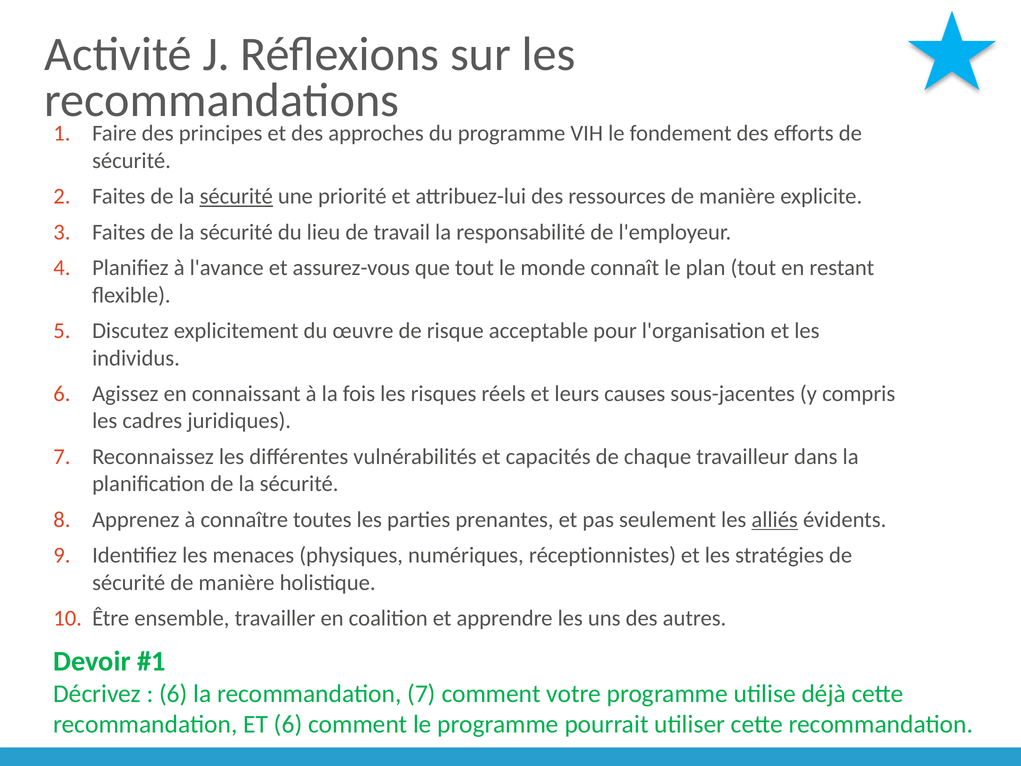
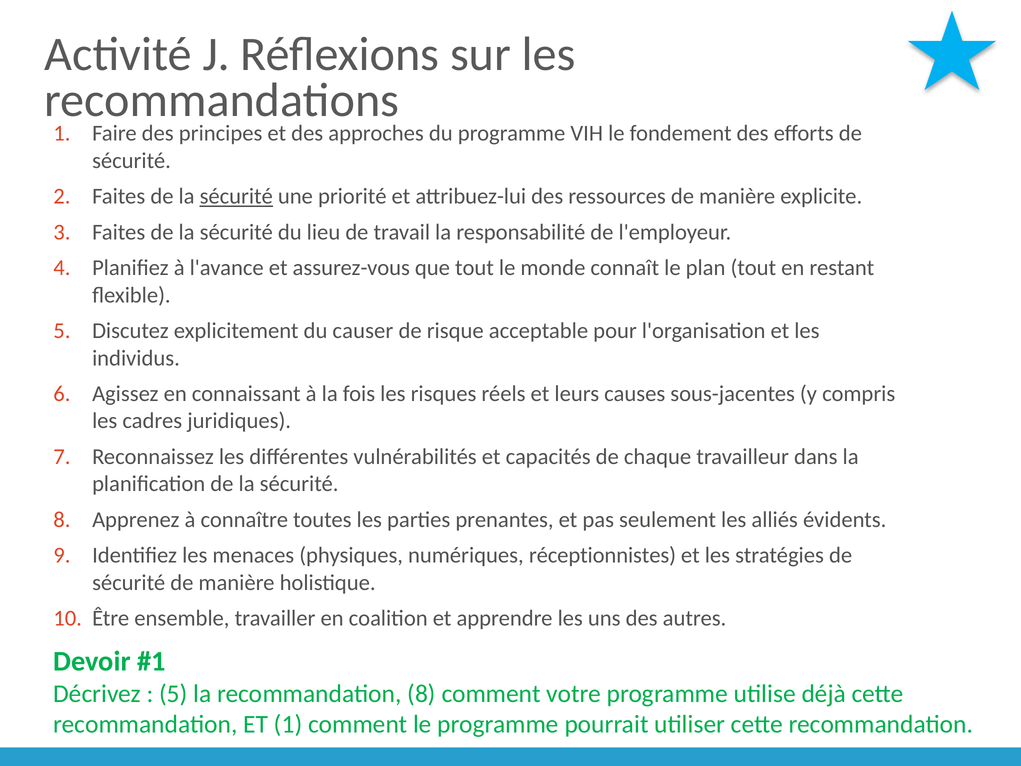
œuvre: œuvre -> causer
alliés underline: present -> none
6 at (173, 693): 6 -> 5
recommandation 7: 7 -> 8
ET 6: 6 -> 1
